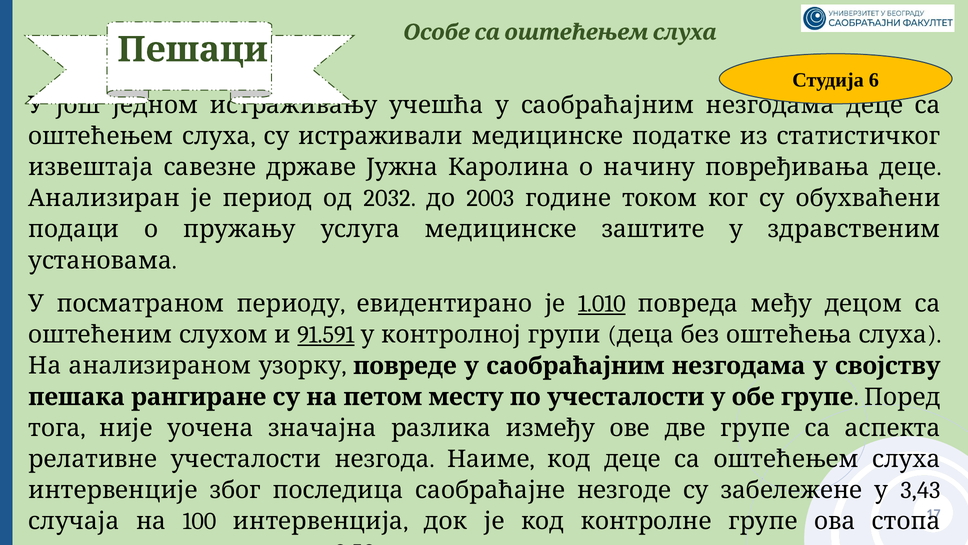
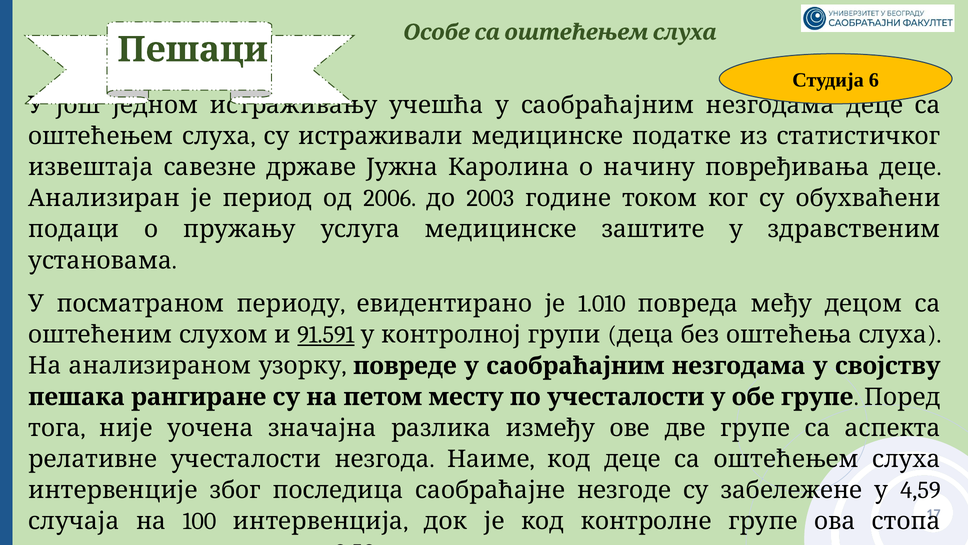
2032: 2032 -> 2006
1.010 underline: present -> none
3,43: 3,43 -> 4,59
